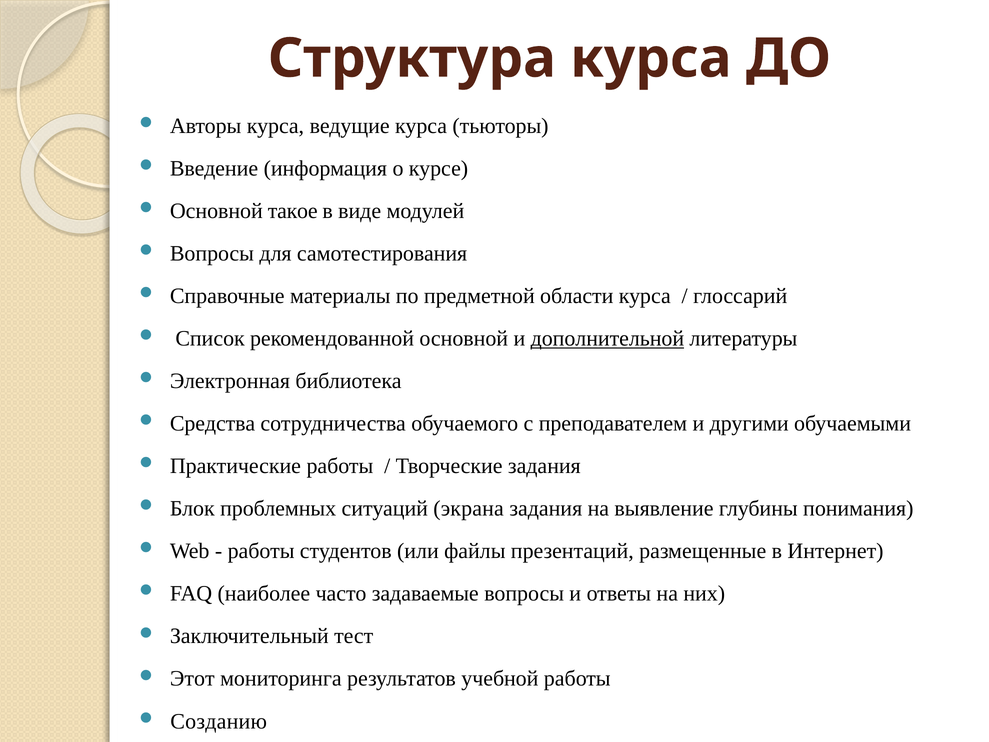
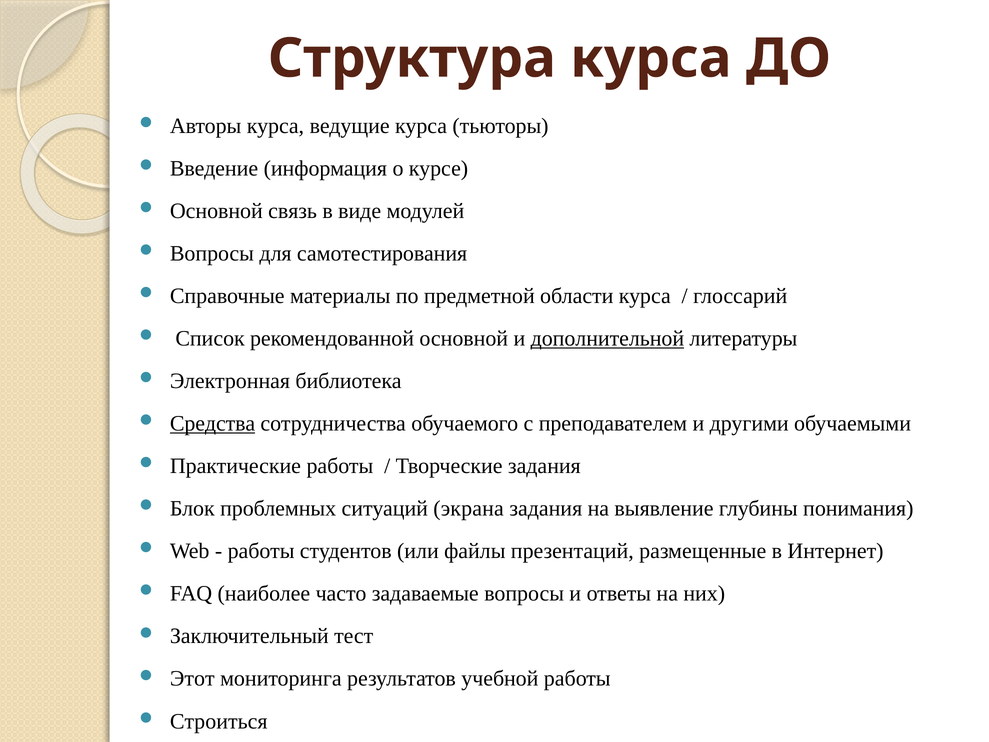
такое: такое -> связь
Средства underline: none -> present
Созданию: Созданию -> Строиться
